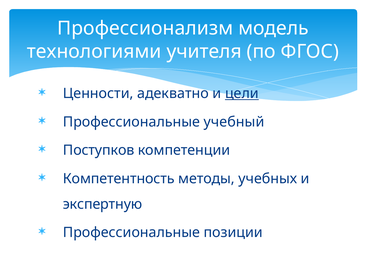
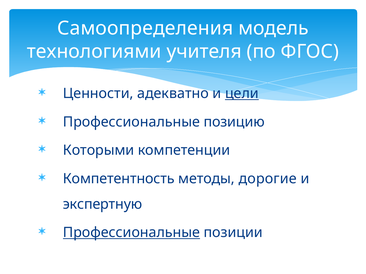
Профессионализм: Профессионализм -> Самоопределения
учебный: учебный -> позицию
Поступков: Поступков -> Которыми
учебных: учебных -> дорогие
Профессиональные at (131, 233) underline: none -> present
